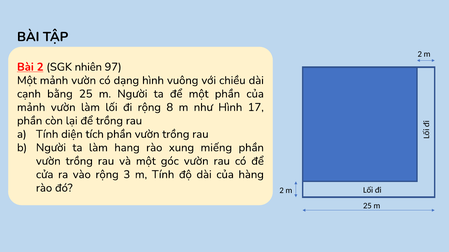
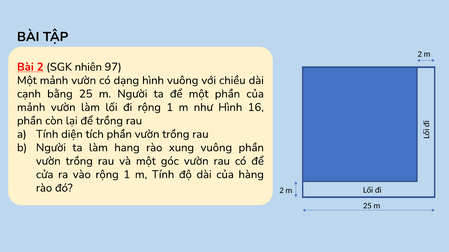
đi rộng 8: 8 -> 1
17: 17 -> 16
xung miếng: miếng -> vuông
vào rộng 3: 3 -> 1
